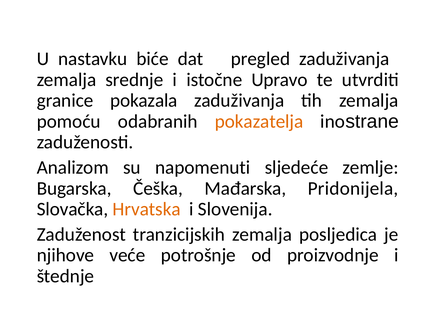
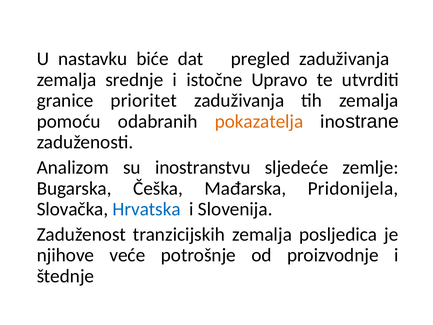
pokazala: pokazala -> prioritet
napomenuti: napomenuti -> inostranstvu
Hrvatska colour: orange -> blue
